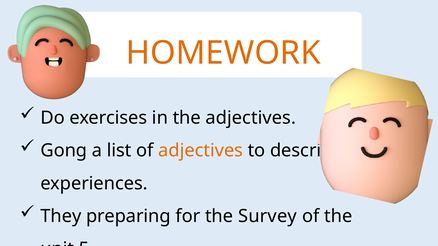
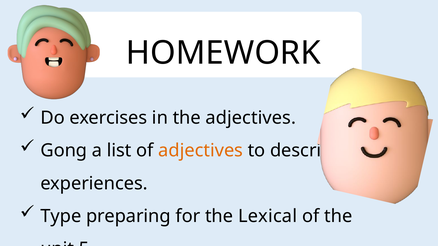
HOMEWORK colour: orange -> black
They: They -> Type
Survey: Survey -> Lexical
